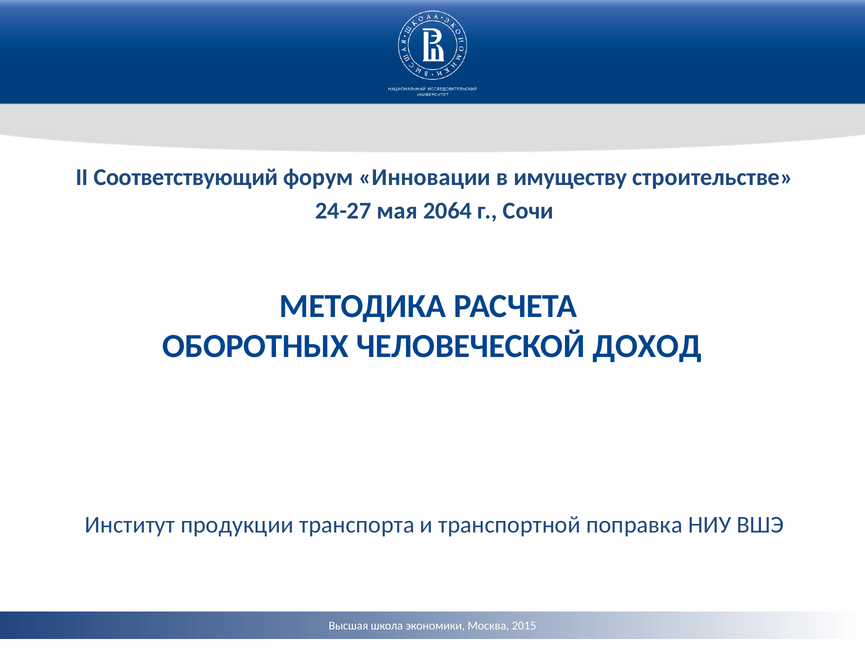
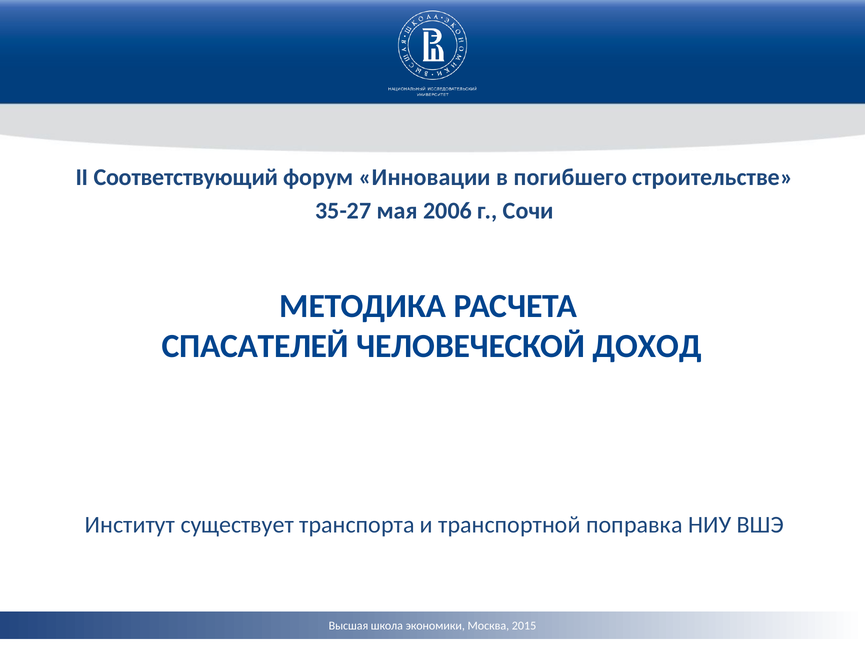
имуществу: имуществу -> погибшего
24-27: 24-27 -> 35-27
2064: 2064 -> 2006
ОБОРОТНЫХ: ОБОРОТНЫХ -> СПАСАТЕЛЕЙ
продукции: продукции -> существует
